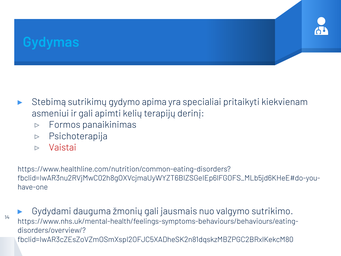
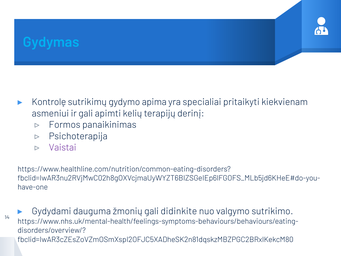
Stebimą: Stebimą -> Kontrolę
Vaistai colour: red -> purple
jausmais: jausmais -> didinkite
